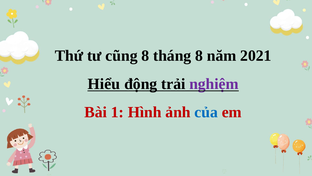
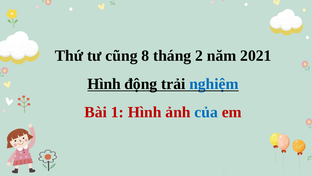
tháng 8: 8 -> 2
Hiểu at (104, 84): Hiểu -> Hình
nghiệm colour: purple -> blue
